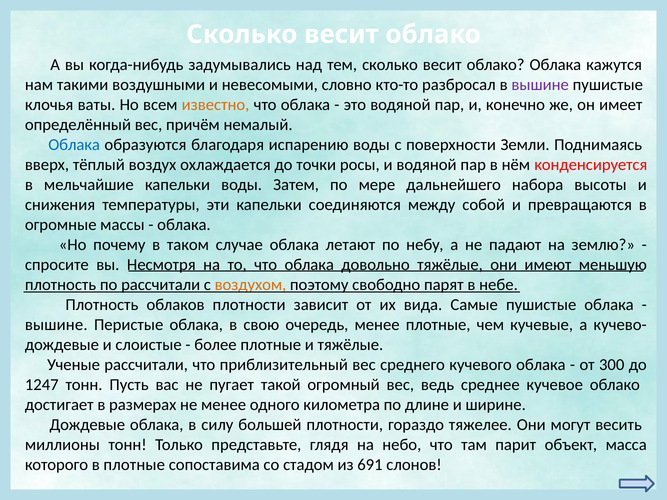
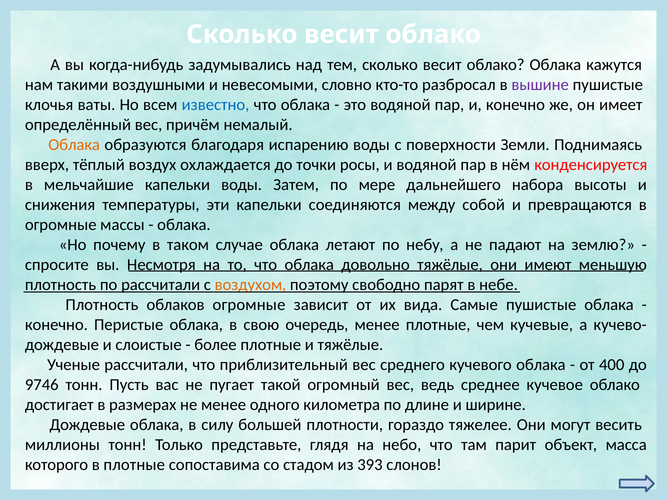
известно colour: orange -> blue
Облака at (74, 145) colour: blue -> orange
облаков плотности: плотности -> огромные
вышине at (56, 325): вышине -> конечно
300: 300 -> 400
1247: 1247 -> 9746
691: 691 -> 393
